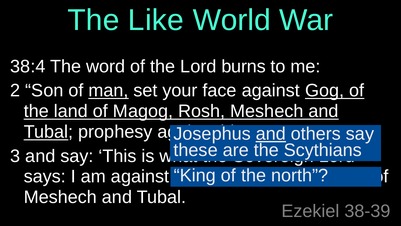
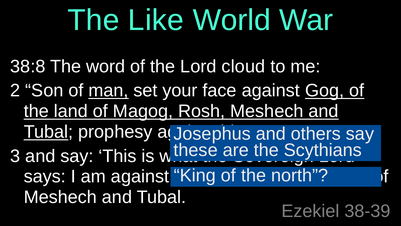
38:4: 38:4 -> 38:8
burns: burns -> cloud
and at (271, 134) underline: present -> none
